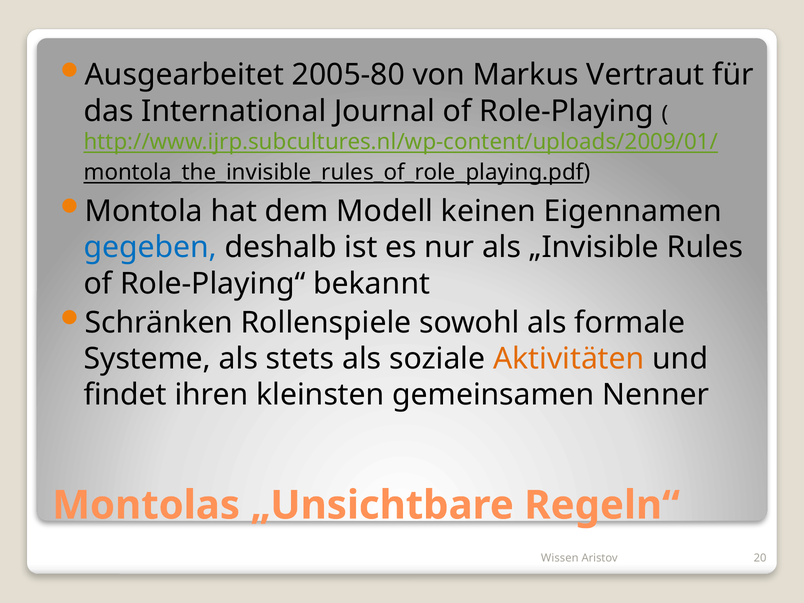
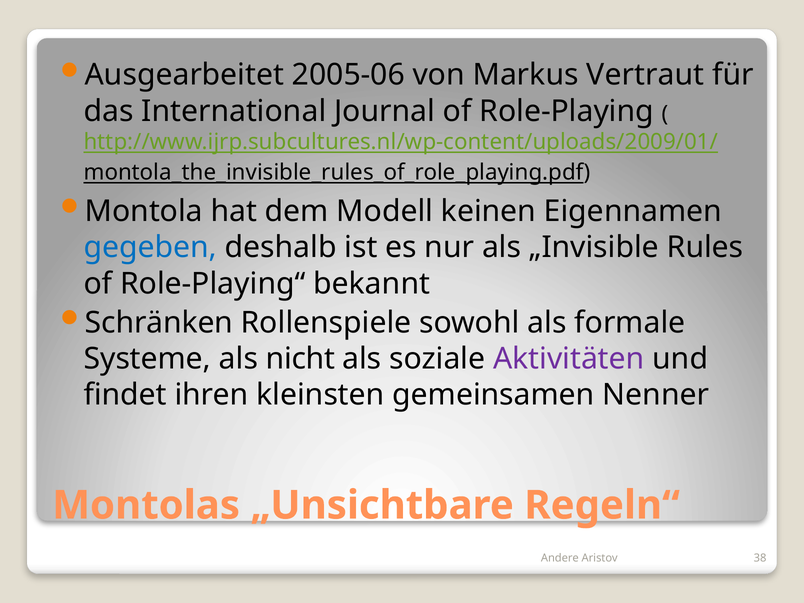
2005-80: 2005-80 -> 2005-06
stets: stets -> nicht
Aktivitäten colour: orange -> purple
Wissen: Wissen -> Andere
20: 20 -> 38
